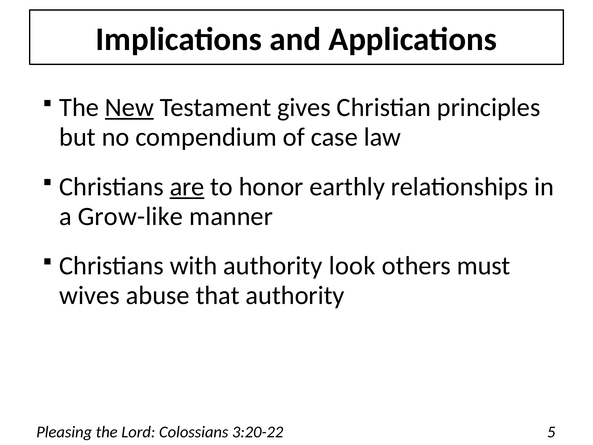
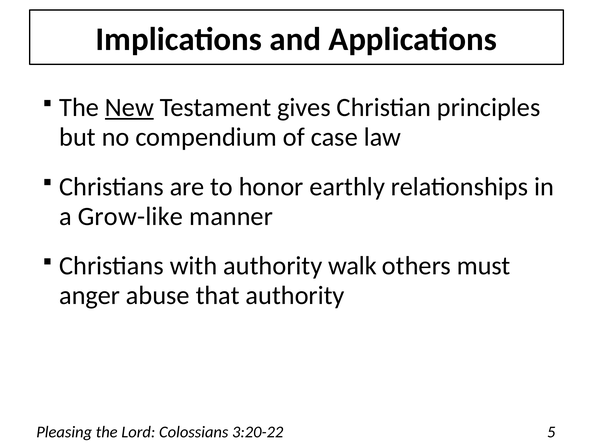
are underline: present -> none
look: look -> walk
wives: wives -> anger
